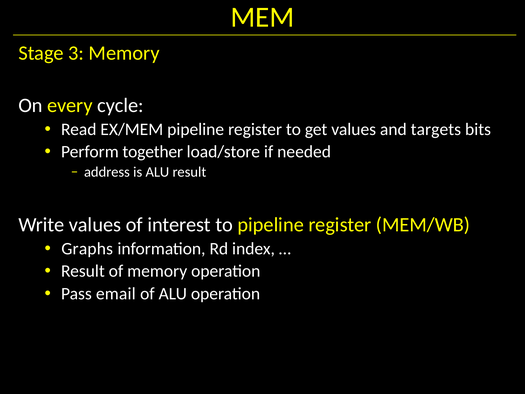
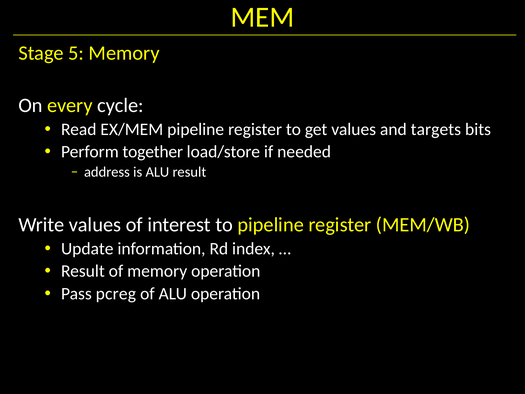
3: 3 -> 5
Graphs: Graphs -> Update
email: email -> pcreg
